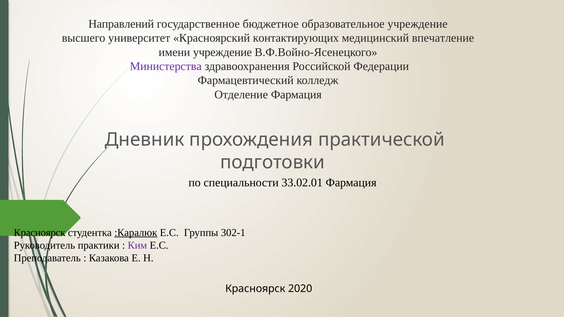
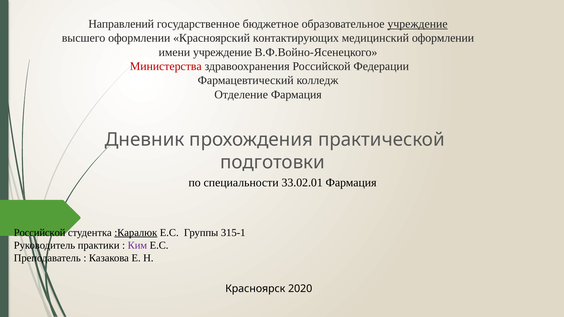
учреждение at (418, 24) underline: none -> present
высшего университет: университет -> оформлении
медицинский впечатление: впечатление -> оформлении
Министерства colour: purple -> red
Красноярск at (40, 233): Красноярск -> Российской
302-1: 302-1 -> 315-1
